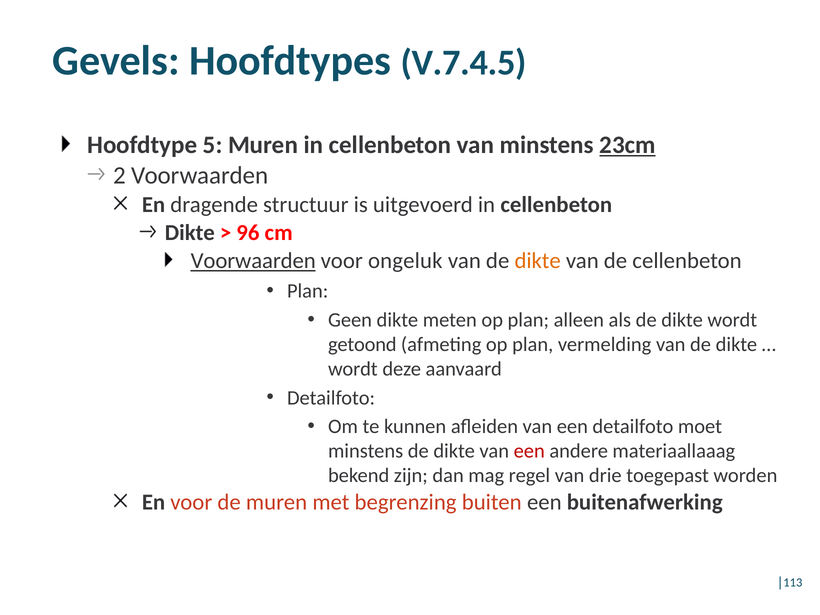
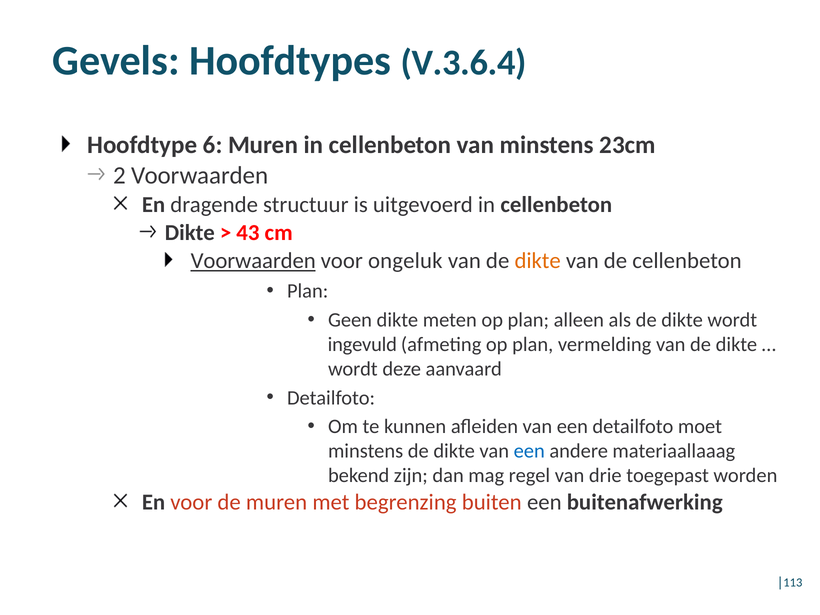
V.7.4.5: V.7.4.5 -> V.3.6.4
5: 5 -> 6
23cm underline: present -> none
96: 96 -> 43
getoond: getoond -> ingevuld
een at (529, 451) colour: red -> blue
